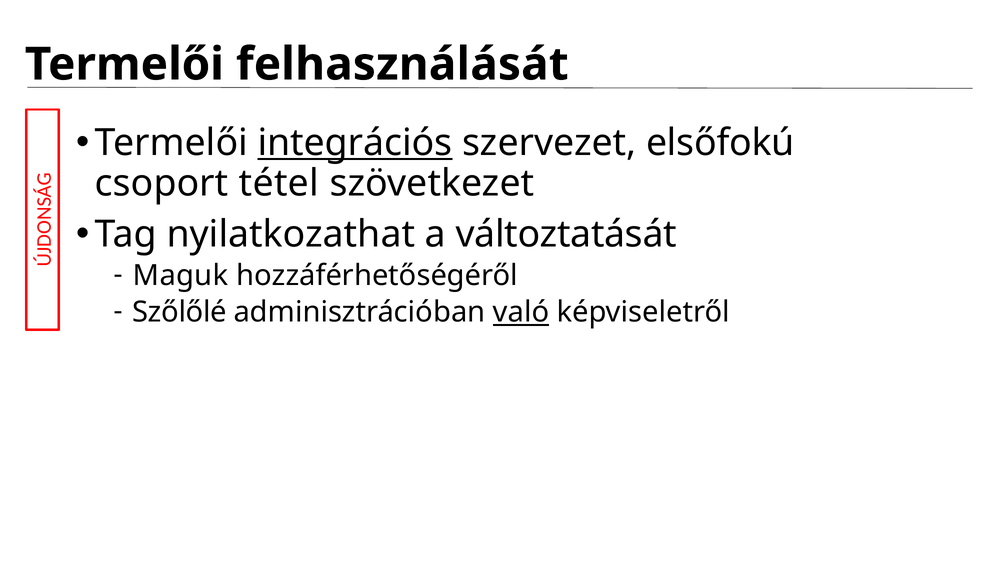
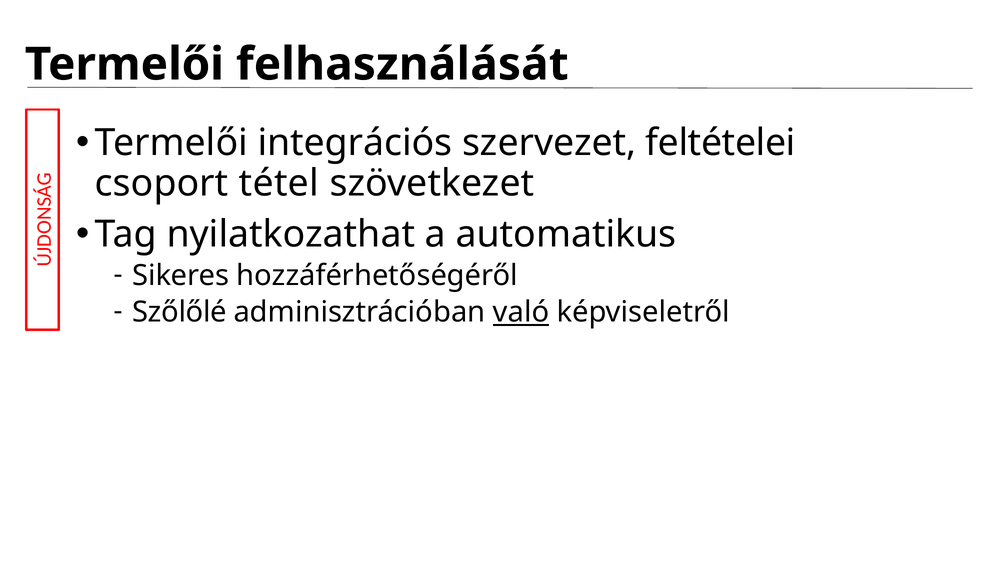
integrációs underline: present -> none
elsőfokú: elsőfokú -> feltételei
változtatását: változtatását -> automatikus
Maguk: Maguk -> Sikeres
